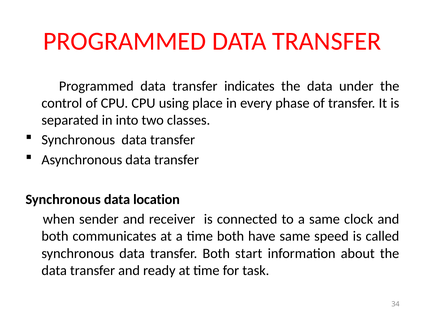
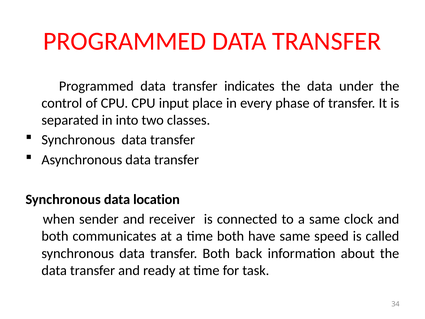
using: using -> input
start: start -> back
